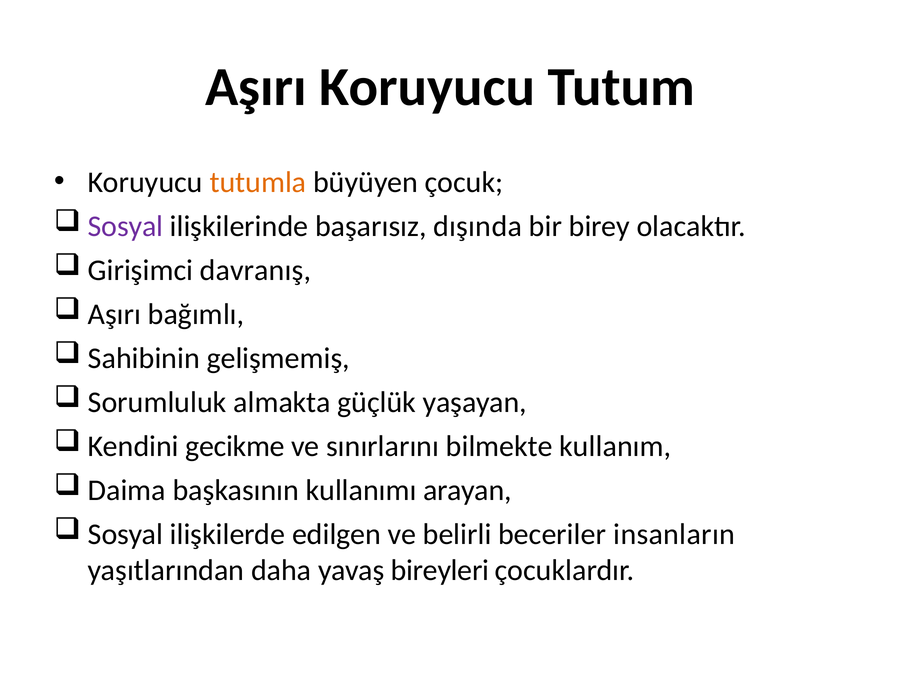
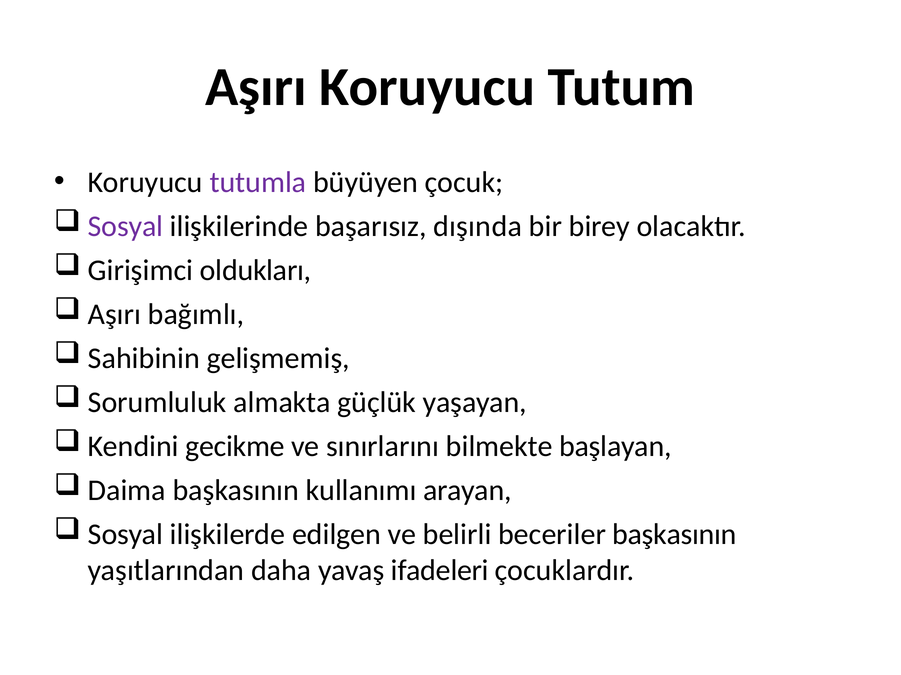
tutumla colour: orange -> purple
davranış: davranış -> oldukları
kullanım: kullanım -> başlayan
beceriler insanların: insanların -> başkasının
bireyleri: bireyleri -> ifadeleri
